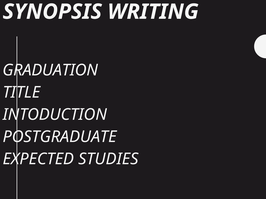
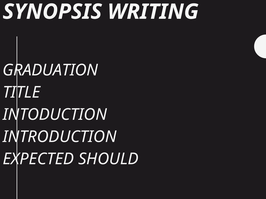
POSTGRADUATE: POSTGRADUATE -> INTRODUCTION
STUDIES: STUDIES -> SHOULD
